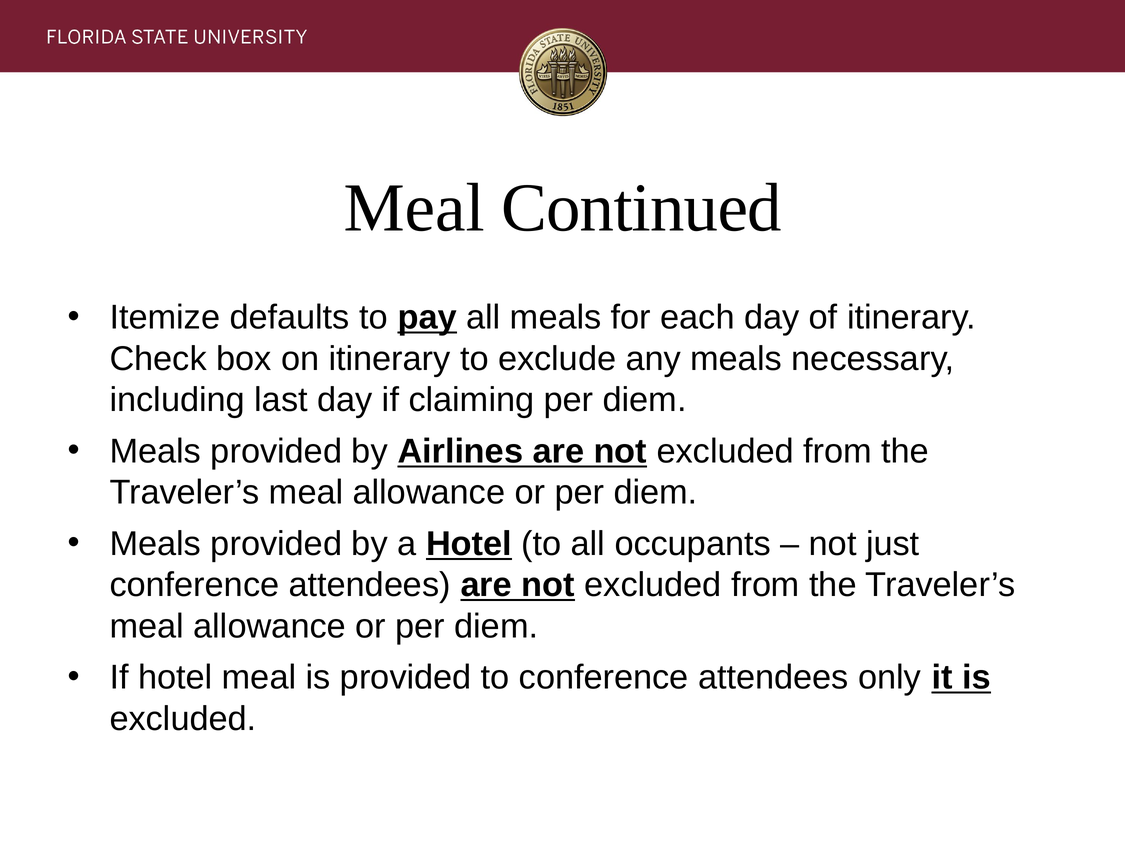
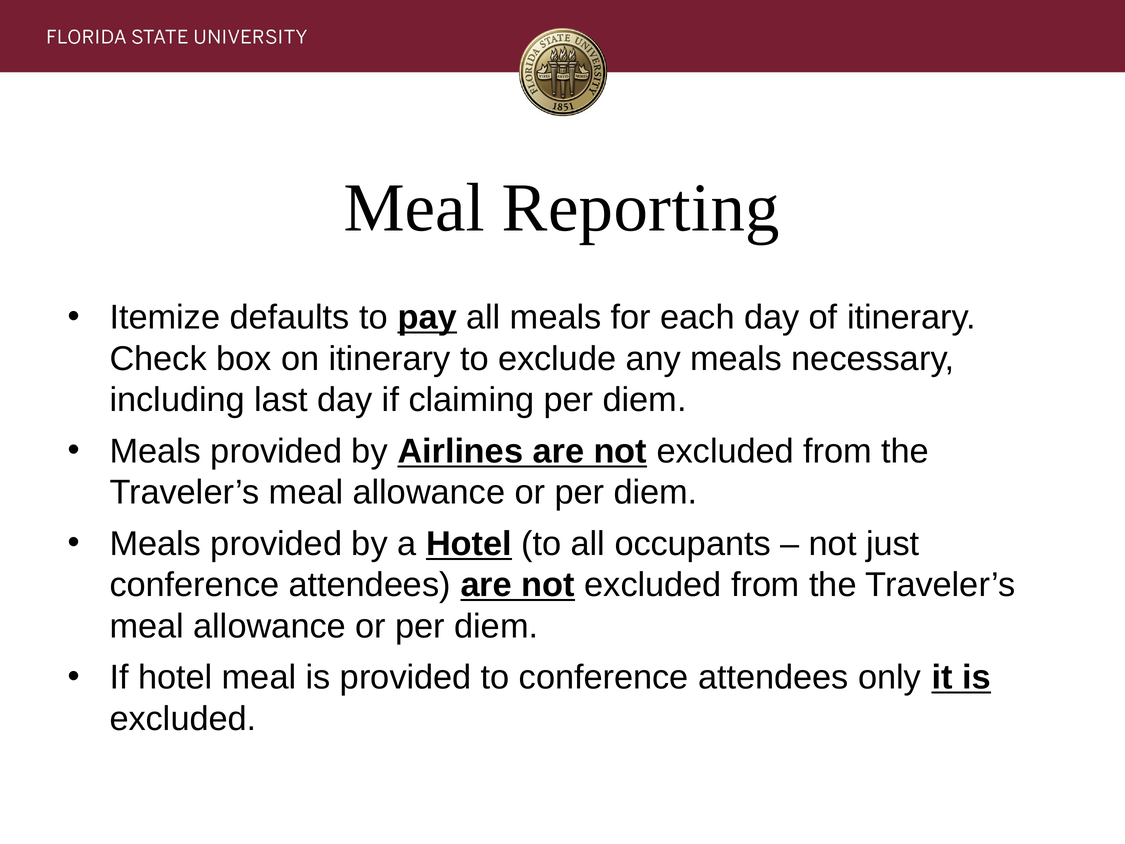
Continued: Continued -> Reporting
